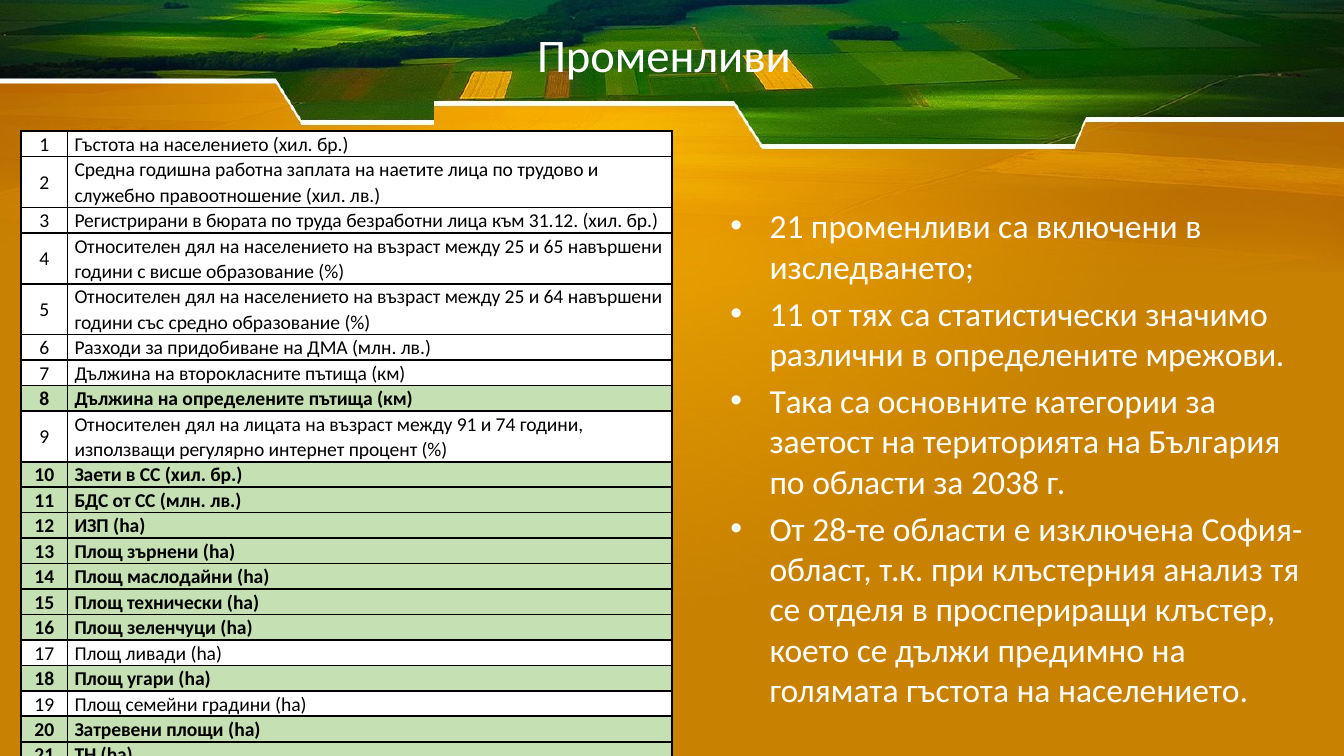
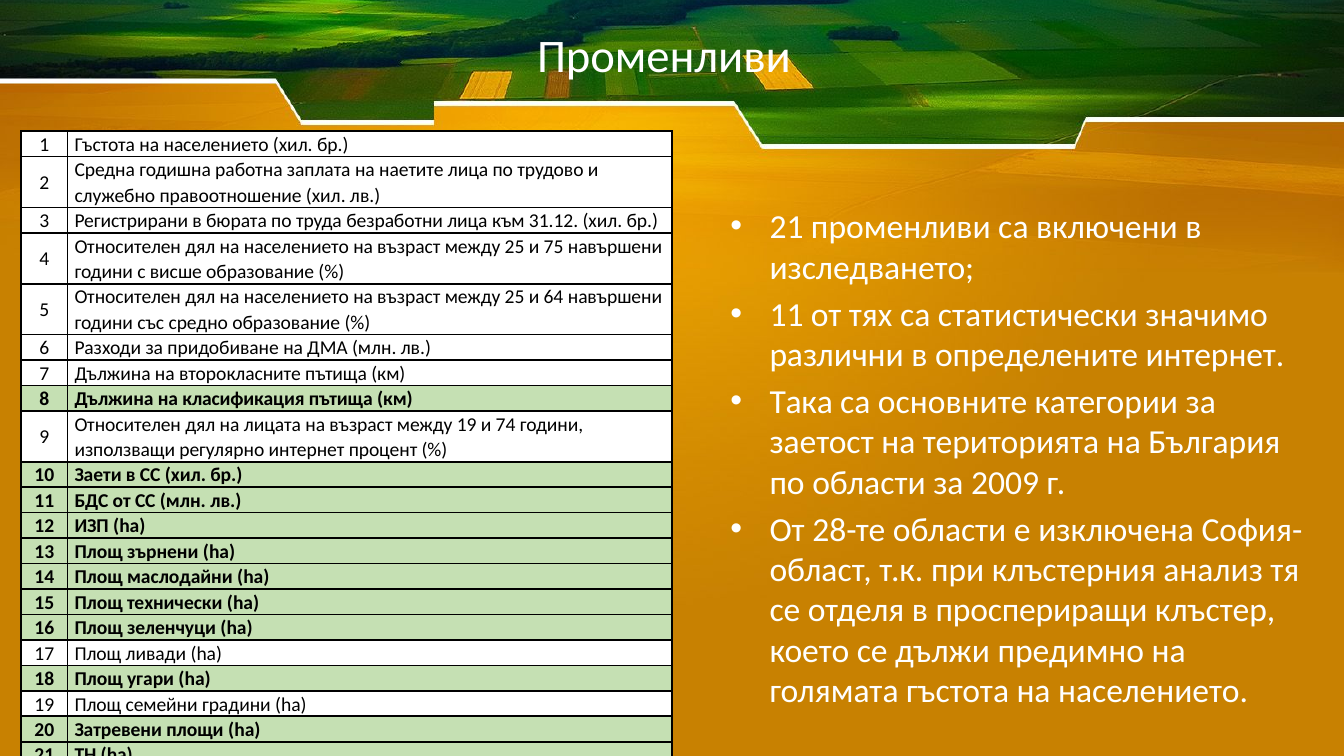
65: 65 -> 75
определените мрежови: мрежови -> интернет
на определените: определените -> класификация
между 91: 91 -> 19
2038: 2038 -> 2009
